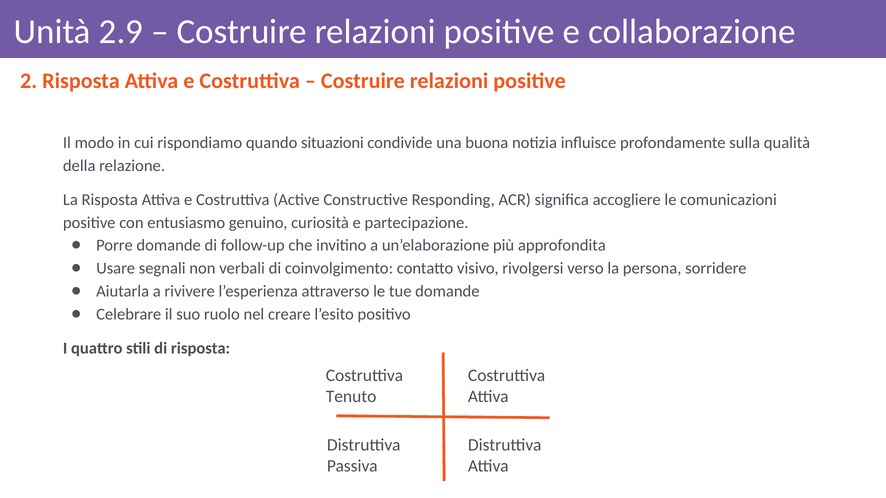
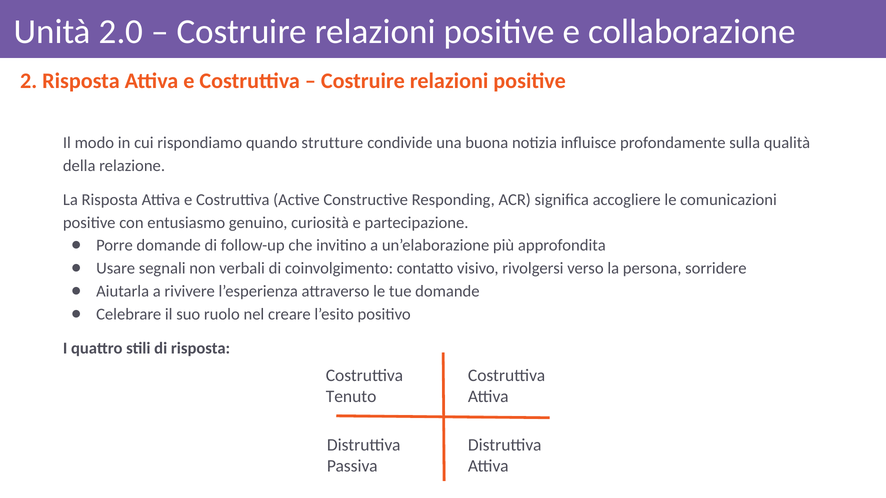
2.9: 2.9 -> 2.0
situazioni: situazioni -> strutture
